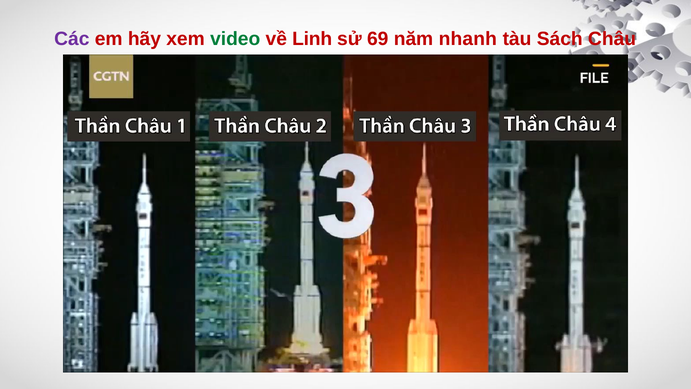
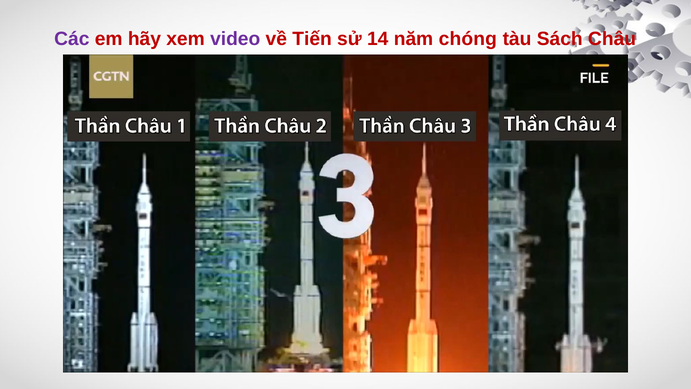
video colour: green -> purple
Linh: Linh -> Tiến
69: 69 -> 14
nhanh: nhanh -> chóng
